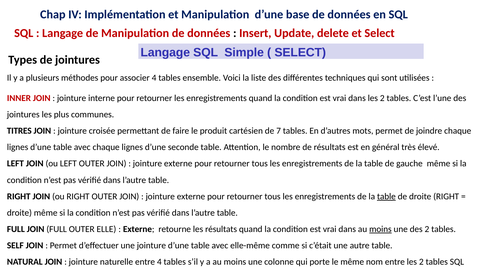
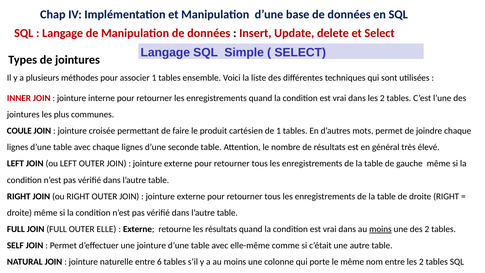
associer 4: 4 -> 1
TITRES: TITRES -> COULE
de 7: 7 -> 1
table at (386, 196) underline: present -> none
entre 4: 4 -> 6
